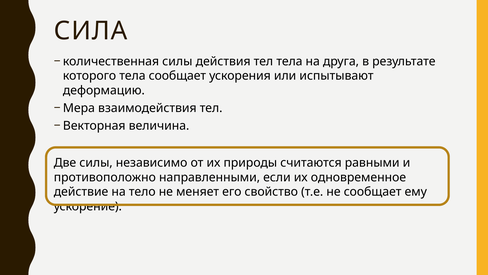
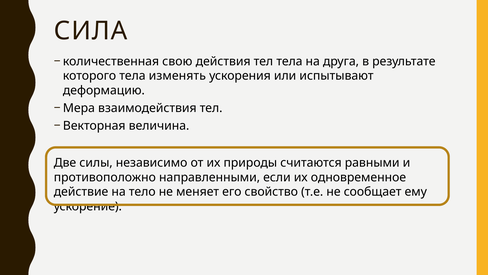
силы at (177, 61): силы -> свою
тела сообщает: сообщает -> изменять
